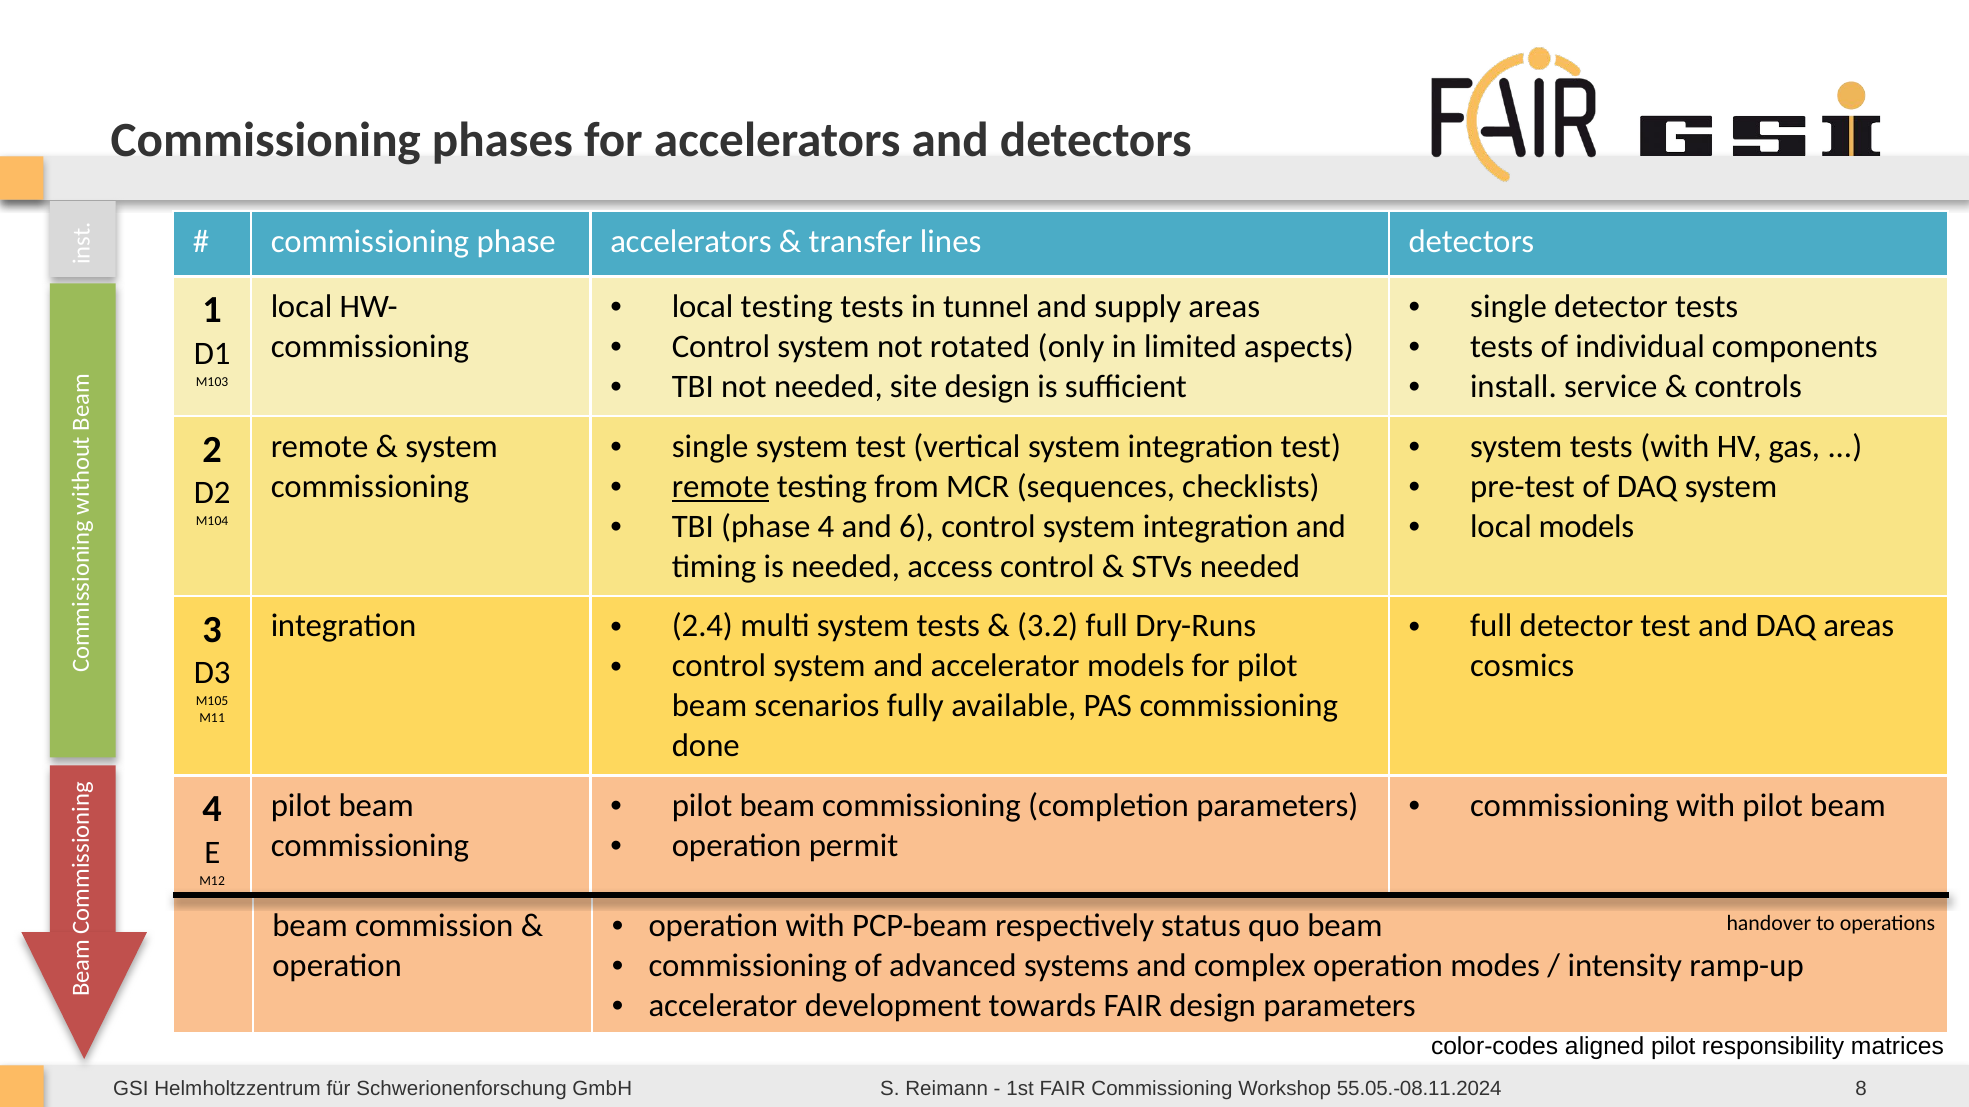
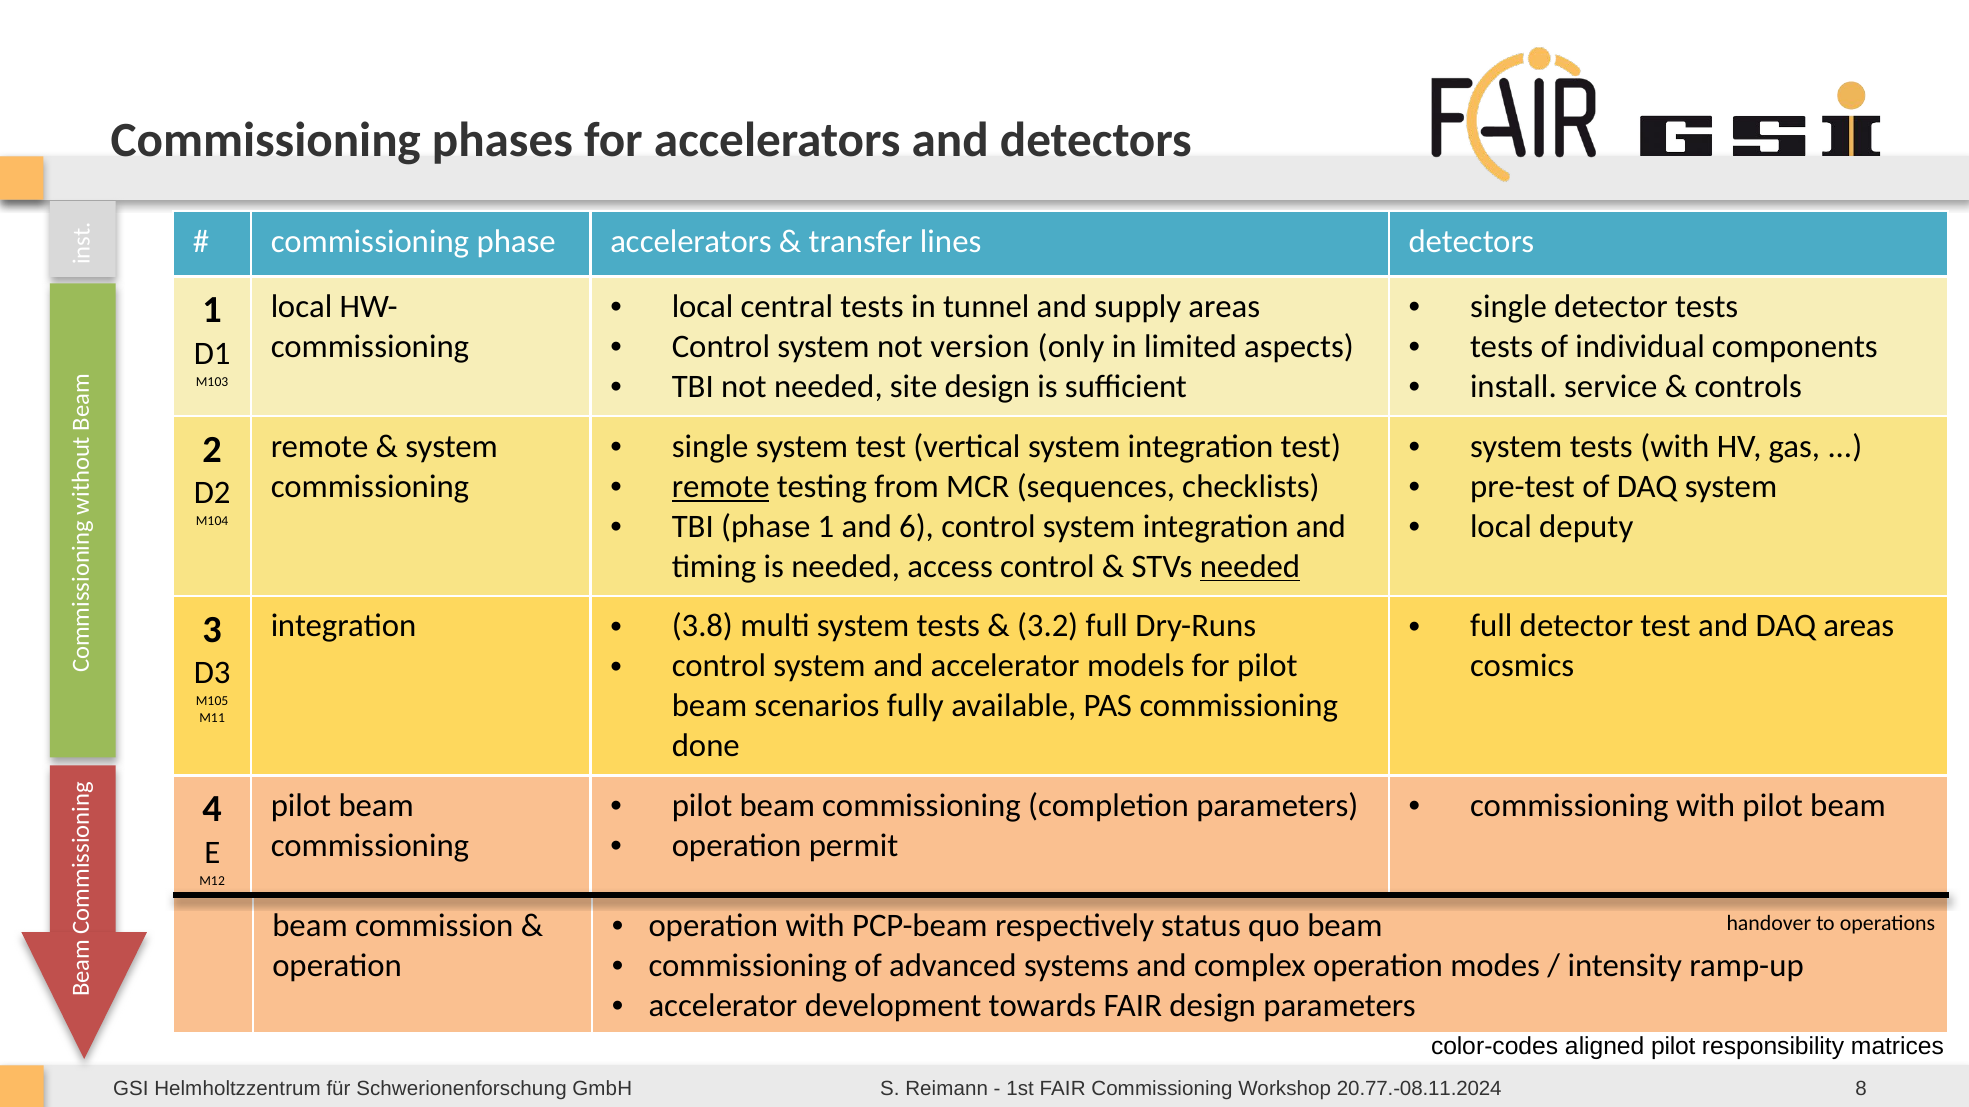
local testing: testing -> central
rotated: rotated -> version
phase 4: 4 -> 1
local models: models -> deputy
needed at (1250, 567) underline: none -> present
2.4: 2.4 -> 3.8
55.05.-08.11.2024: 55.05.-08.11.2024 -> 20.77.-08.11.2024
